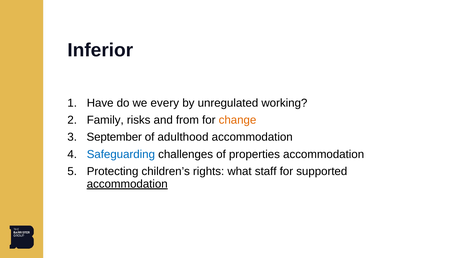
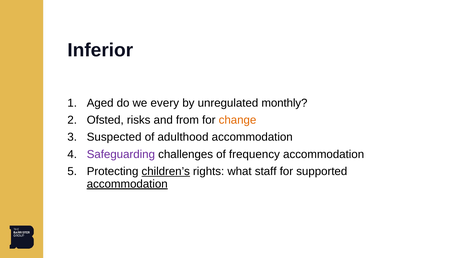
Have: Have -> Aged
working: working -> monthly
Family: Family -> Ofsted
September: September -> Suspected
Safeguarding colour: blue -> purple
properties: properties -> frequency
children’s underline: none -> present
